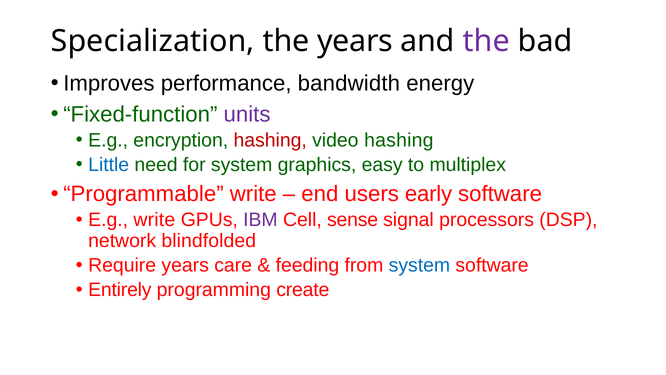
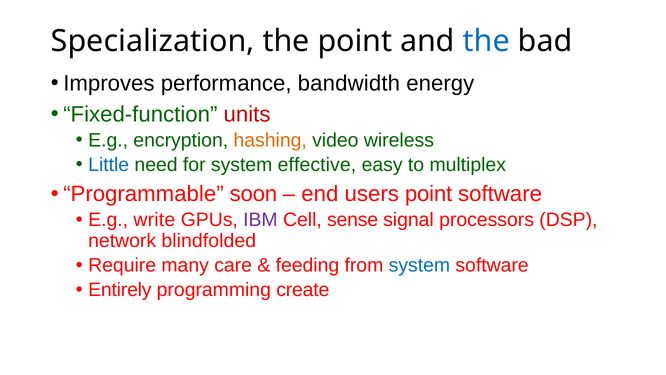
the years: years -> point
the at (486, 41) colour: purple -> blue
units colour: purple -> red
hashing at (270, 140) colour: red -> orange
video hashing: hashing -> wireless
graphics: graphics -> effective
write at (253, 194): write -> soon
users early: early -> point
Require years: years -> many
